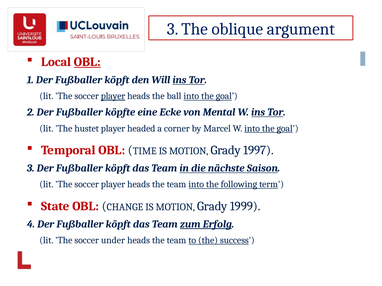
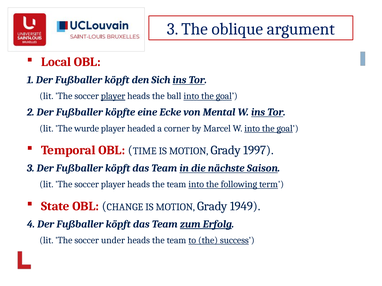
OBL at (87, 62) underline: present -> none
Will: Will -> Sich
hustet: hustet -> wurde
1999: 1999 -> 1949
